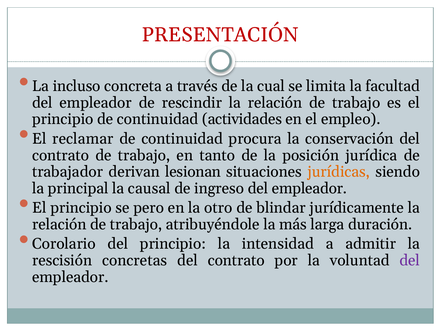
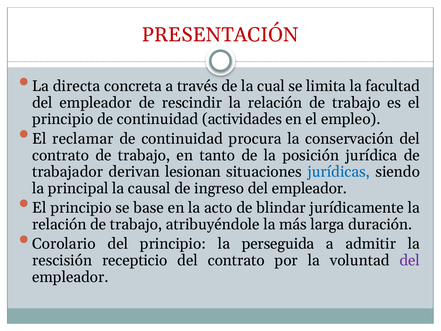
incluso: incluso -> directa
jurídicas colour: orange -> blue
pero: pero -> base
otro: otro -> acto
intensidad: intensidad -> perseguida
concretas: concretas -> recepticio
